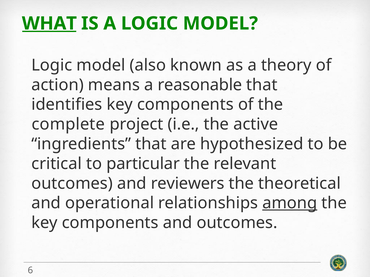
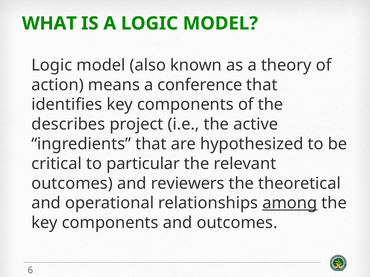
WHAT underline: present -> none
reasonable: reasonable -> conference
complete: complete -> describes
